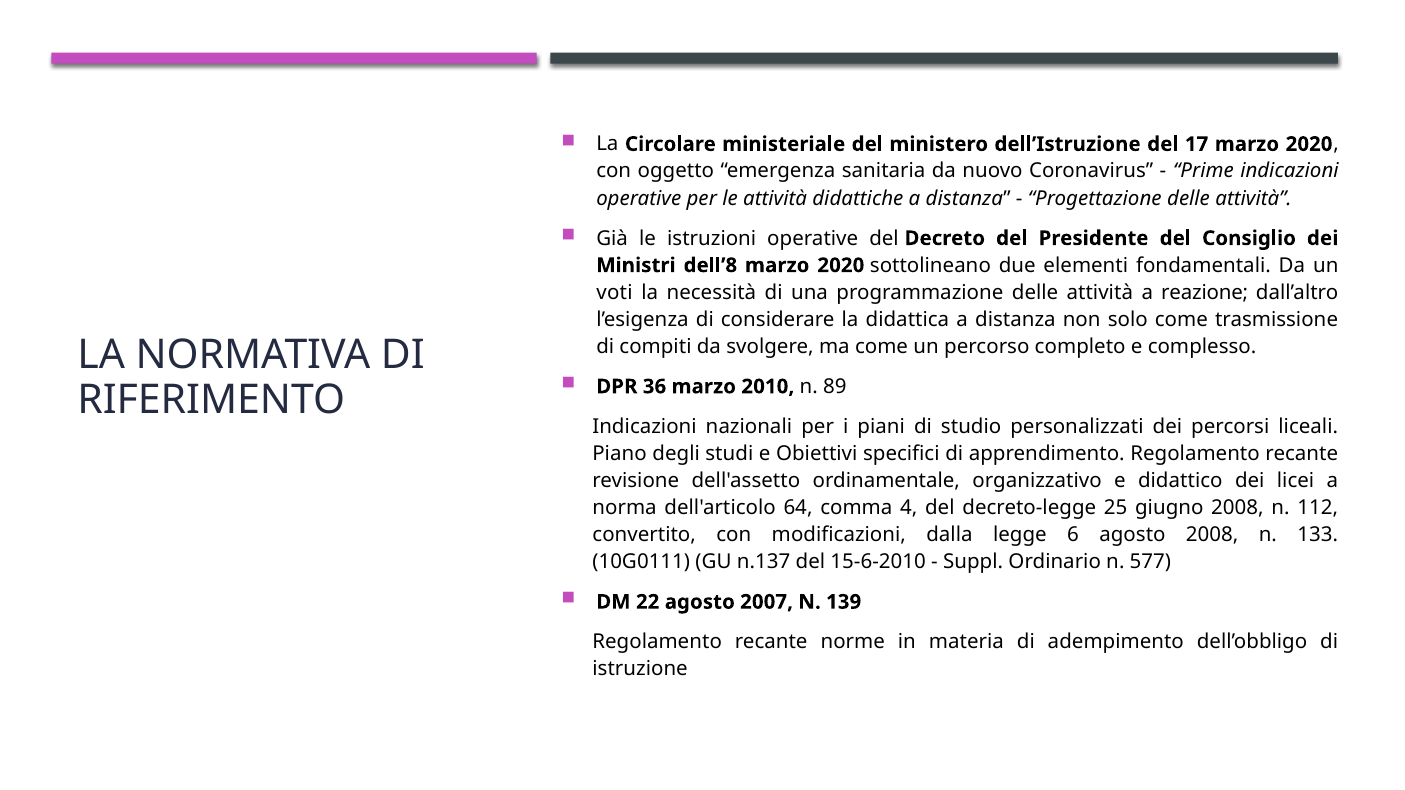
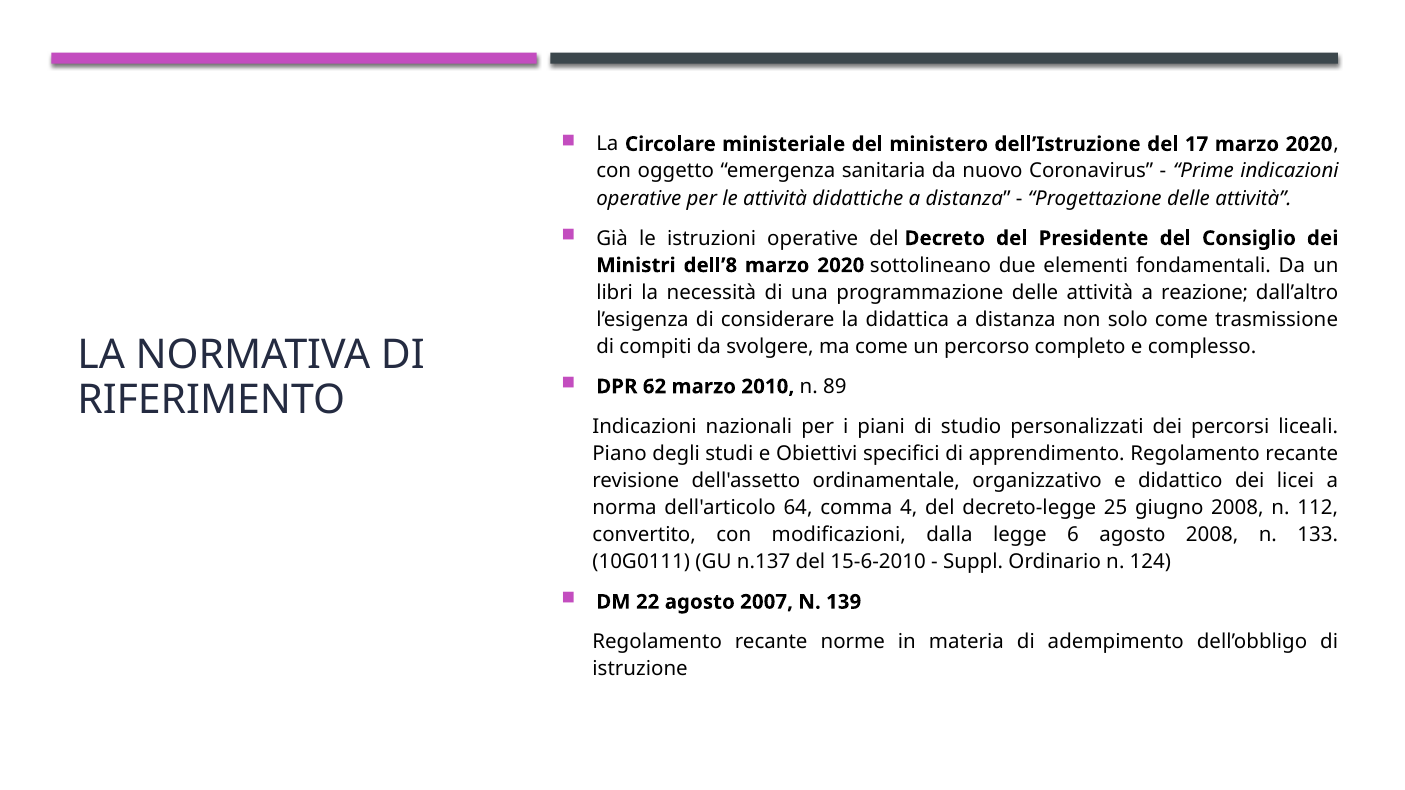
voti: voti -> libri
36: 36 -> 62
577: 577 -> 124
